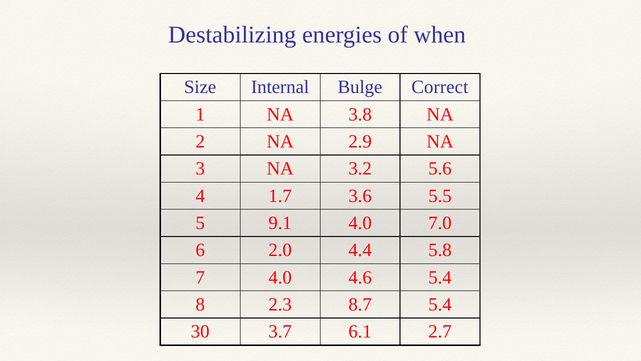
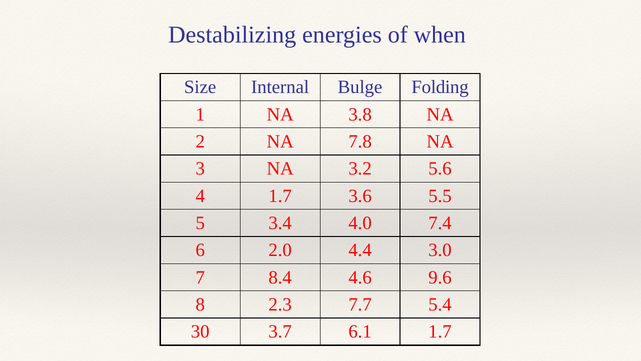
Correct: Correct -> Folding
2.9: 2.9 -> 7.8
9.1: 9.1 -> 3.4
7.0: 7.0 -> 7.4
5.8: 5.8 -> 3.0
7 4.0: 4.0 -> 8.4
4.6 5.4: 5.4 -> 9.6
8.7: 8.7 -> 7.7
6.1 2.7: 2.7 -> 1.7
